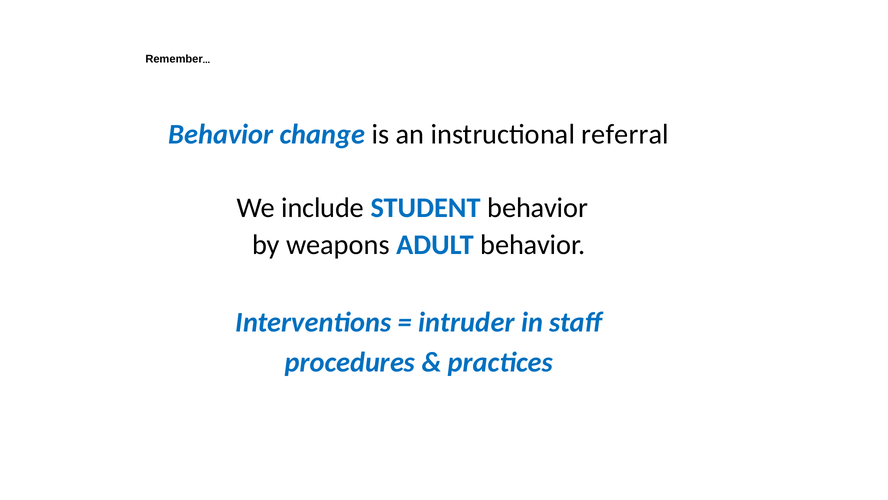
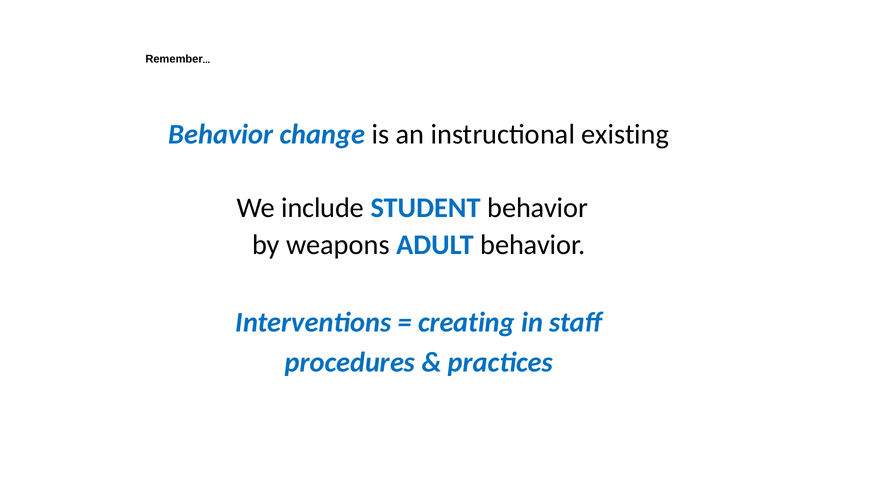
referral: referral -> existing
intruder: intruder -> creating
